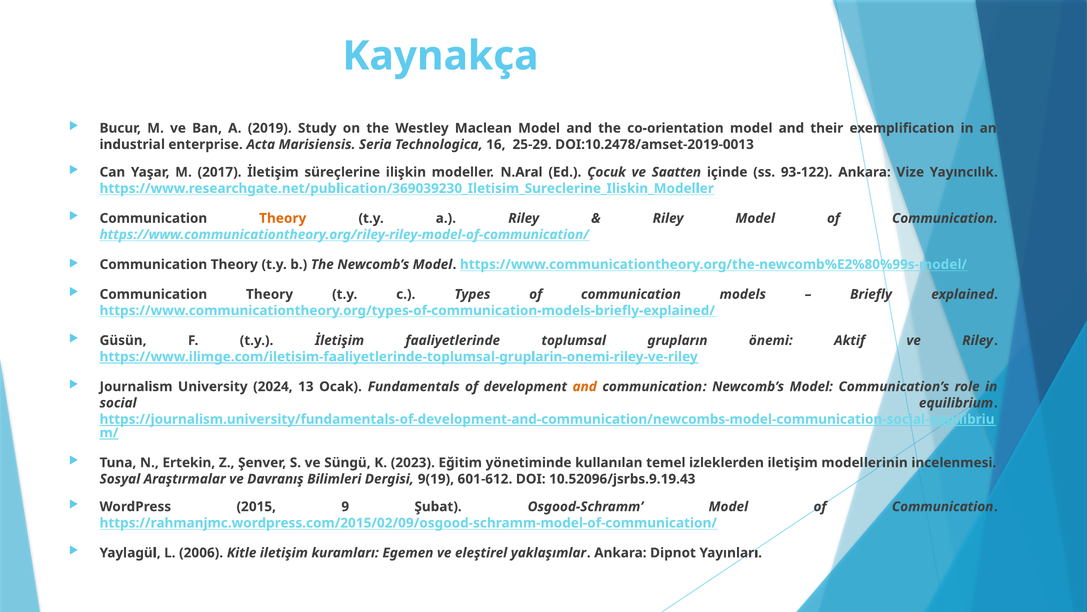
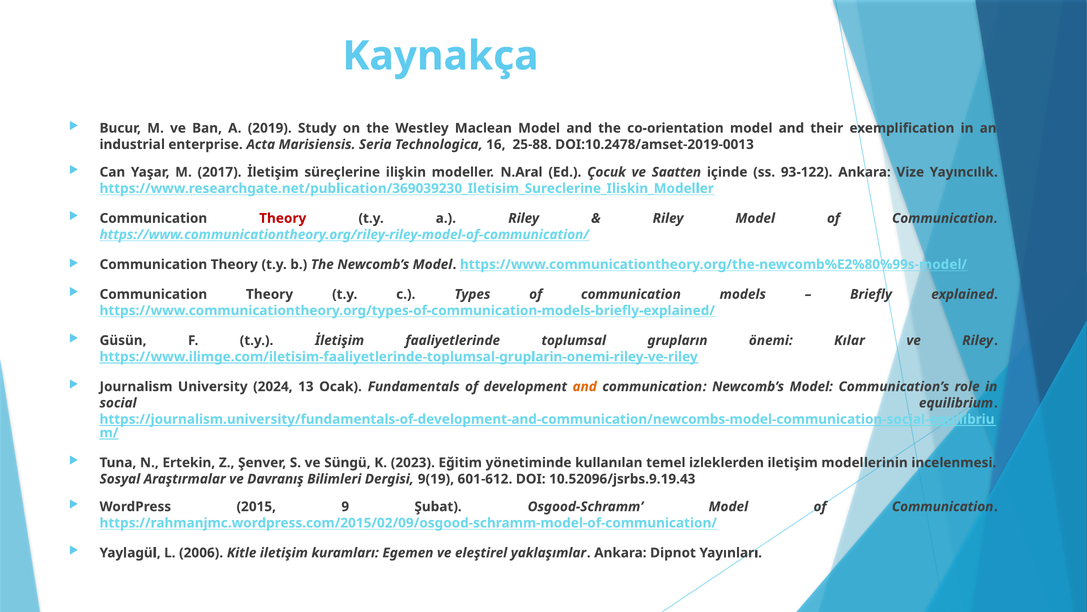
25-29: 25-29 -> 25-88
Theory at (283, 218) colour: orange -> red
Aktif: Aktif -> Kılar
